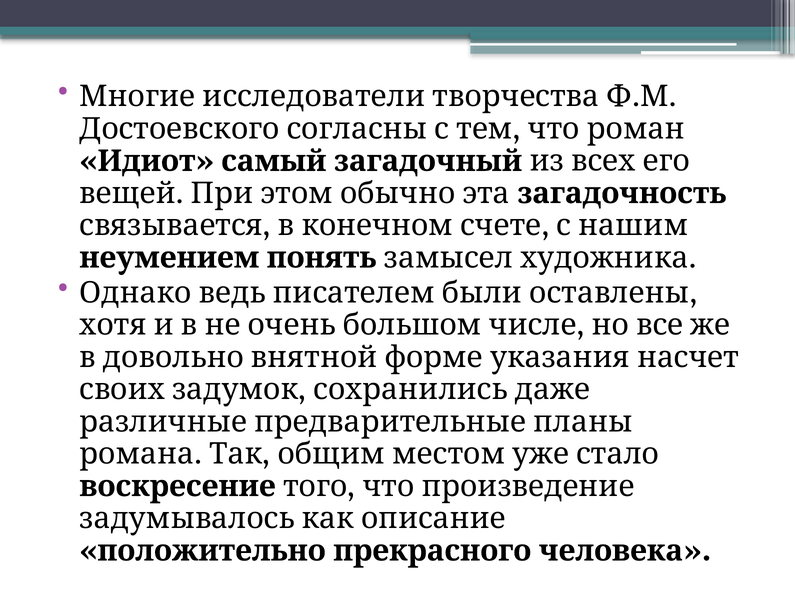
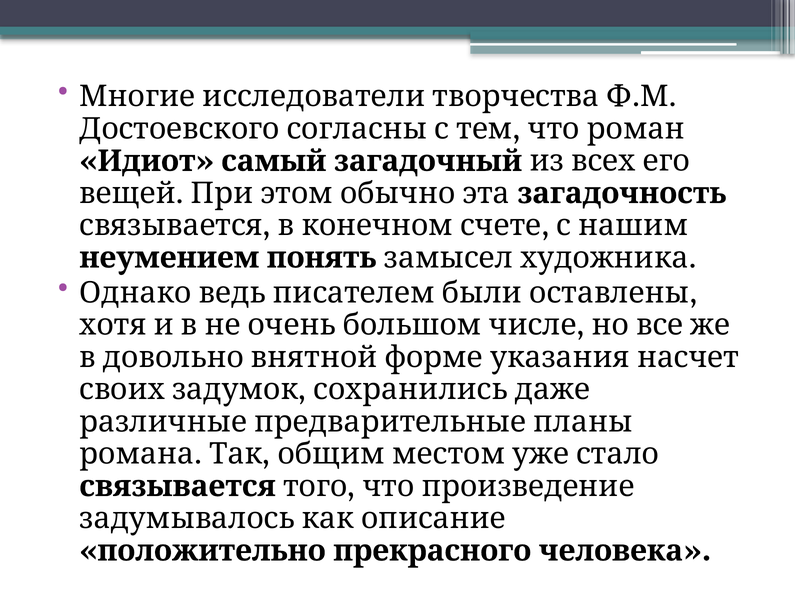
воскресение at (178, 486): воскресение -> связывается
